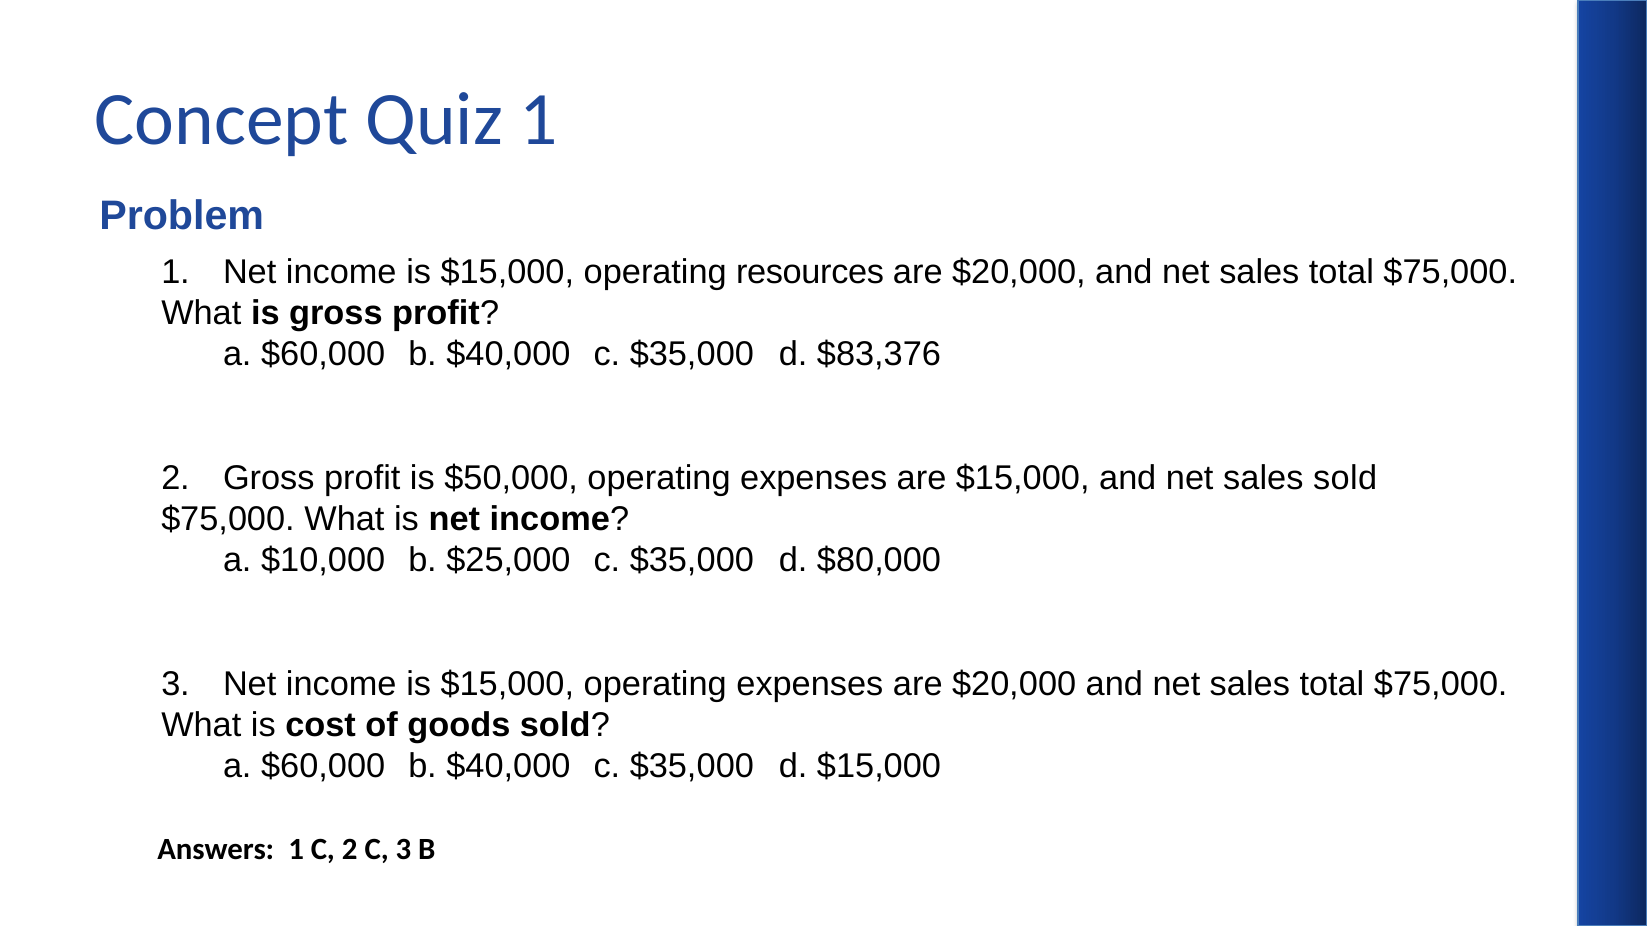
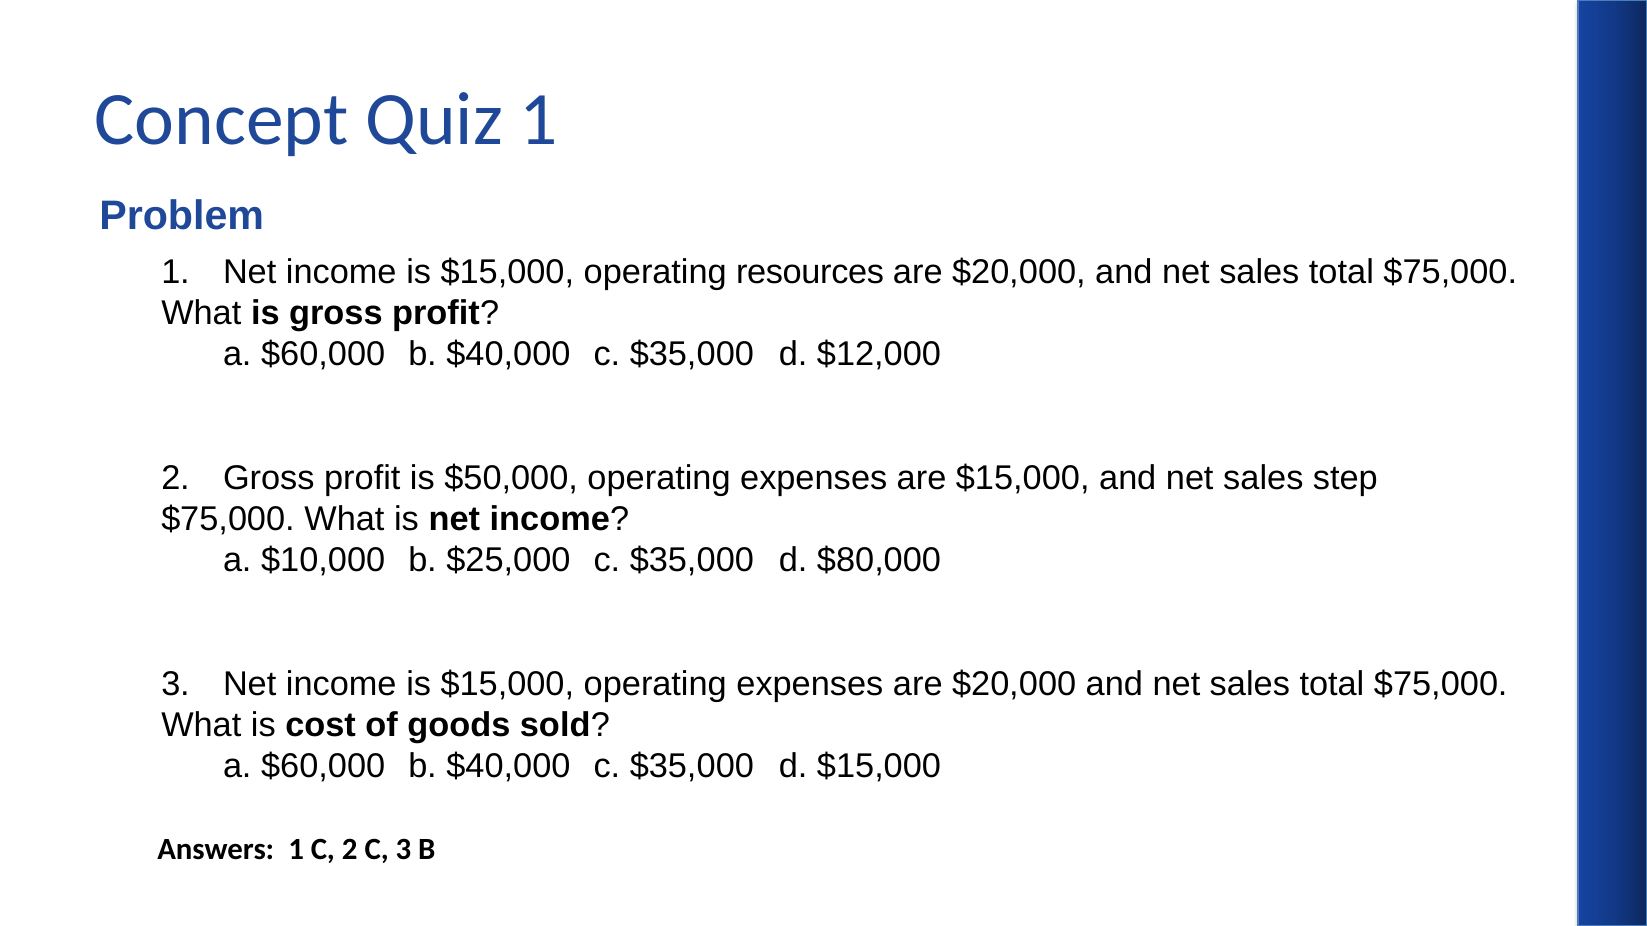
$83,376: $83,376 -> $12,000
sales sold: sold -> step
